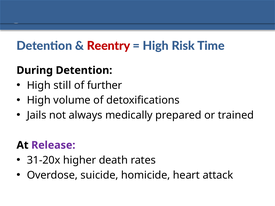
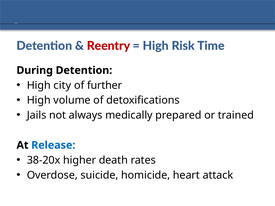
still: still -> city
Release colour: purple -> blue
31-20x: 31-20x -> 38-20x
